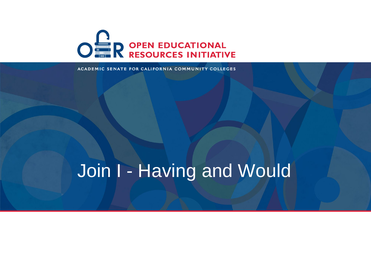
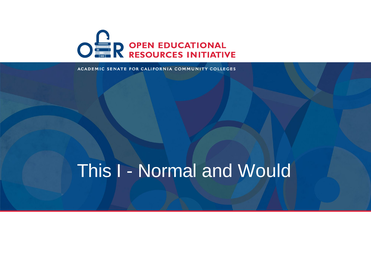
Join: Join -> This
Having: Having -> Normal
